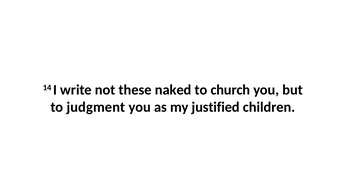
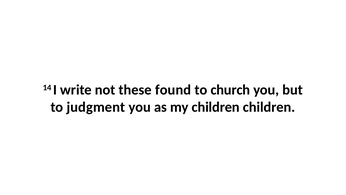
naked: naked -> found
my justified: justified -> children
